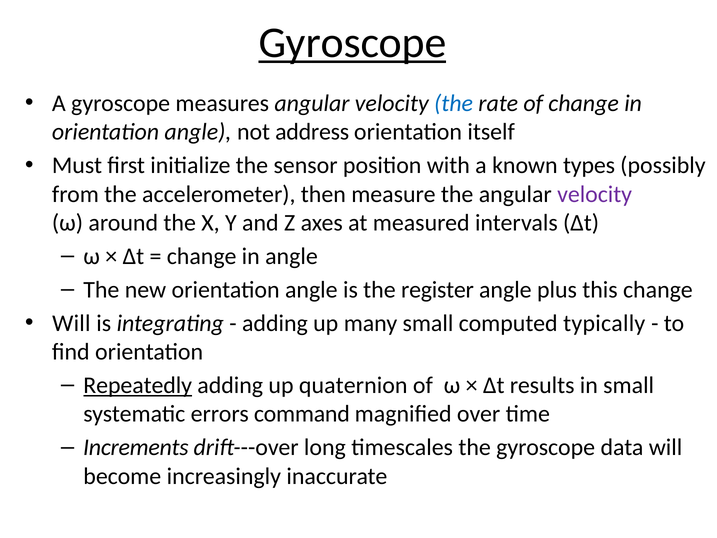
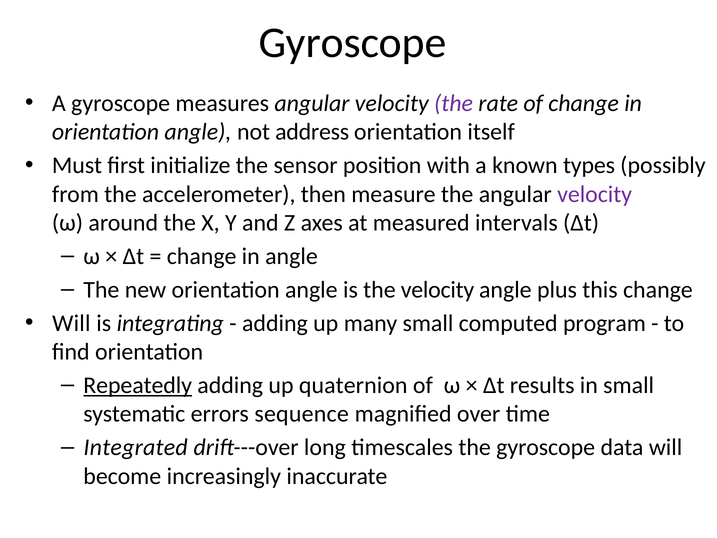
Gyroscope at (352, 43) underline: present -> none
the at (454, 103) colour: blue -> purple
the register: register -> velocity
typically: typically -> program
command: command -> sequence
Increments: Increments -> Integrated
